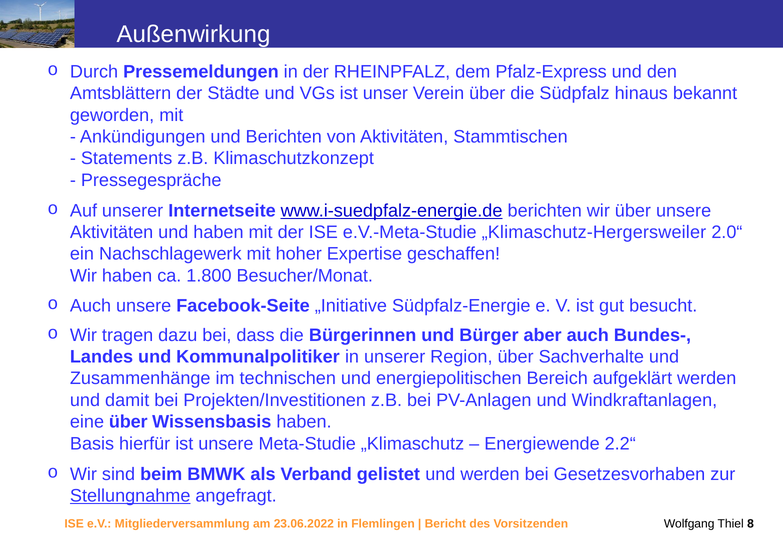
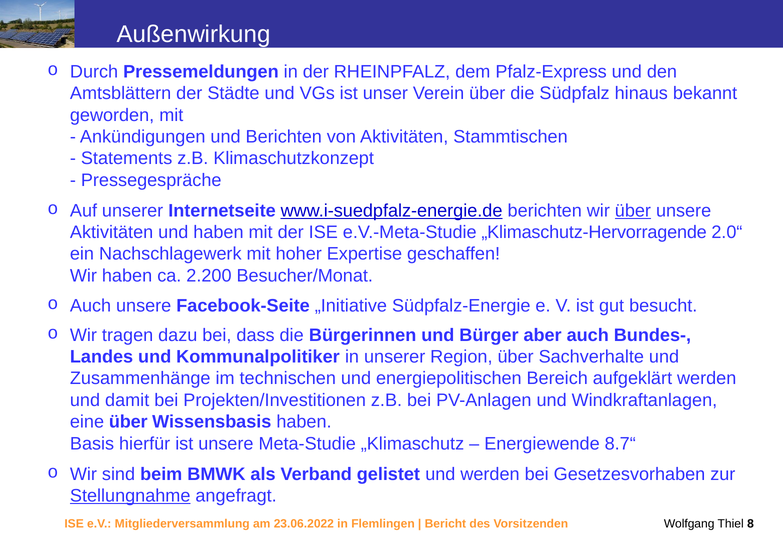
über at (633, 211) underline: none -> present
„Klimaschutz-Hergersweiler: „Klimaschutz-Hergersweiler -> „Klimaschutz-Hervorragende
1.800: 1.800 -> 2.200
2.2“: 2.2“ -> 8.7“
